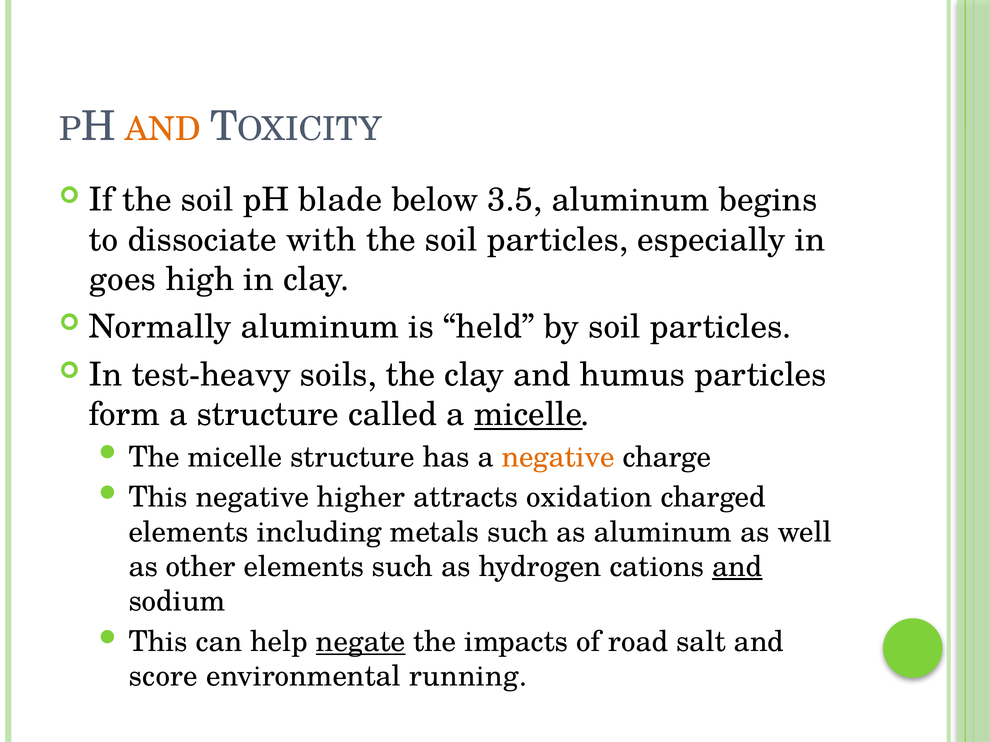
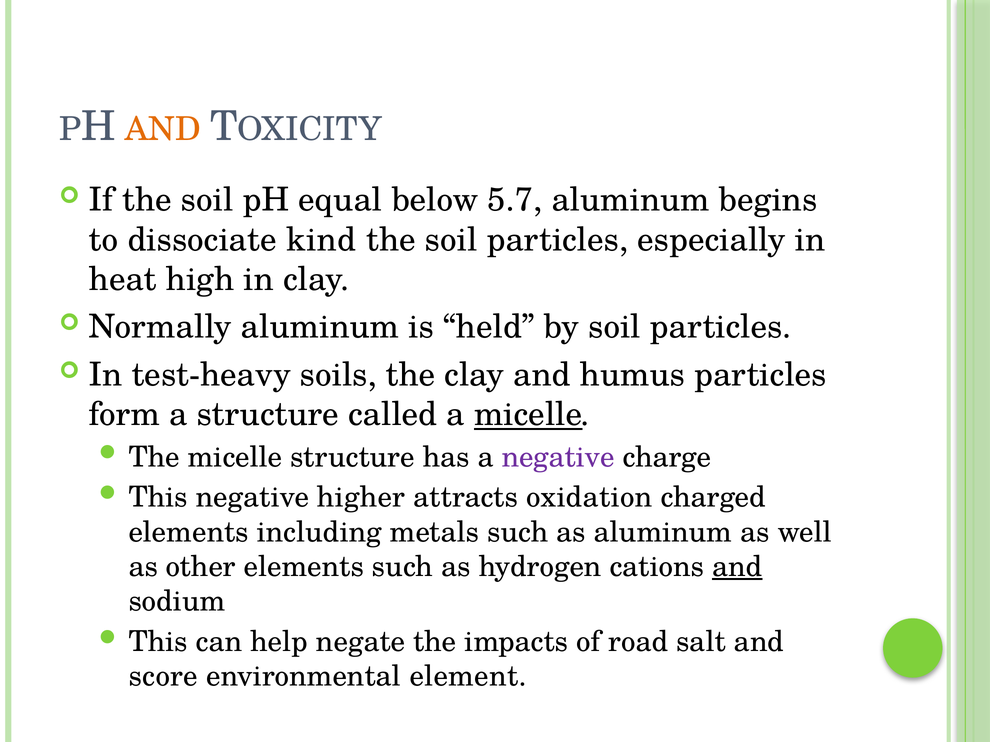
blade: blade -> equal
3.5: 3.5 -> 5.7
with: with -> kind
goes: goes -> heat
negative at (558, 457) colour: orange -> purple
negate underline: present -> none
running: running -> element
